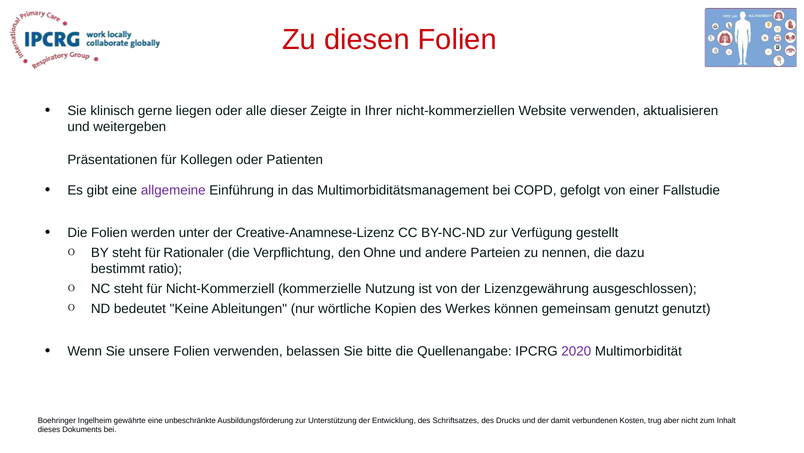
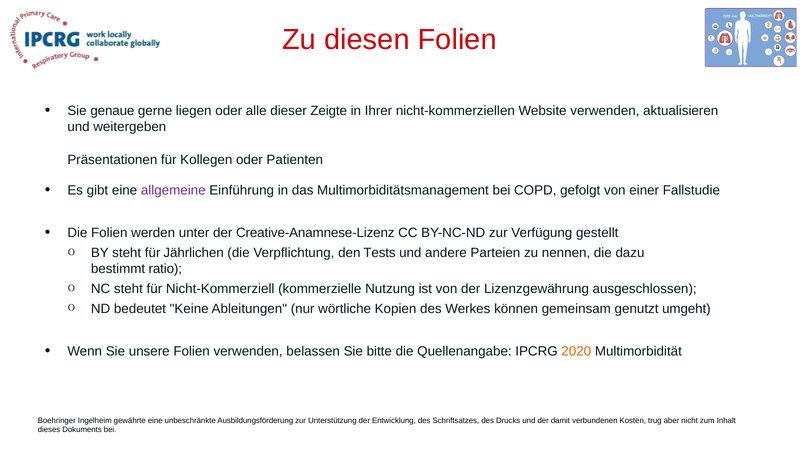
klinisch: klinisch -> genaue
Rationaler: Rationaler -> Jährlichen
Ohne: Ohne -> Tests
genutzt genutzt: genutzt -> umgeht
2020 colour: purple -> orange
